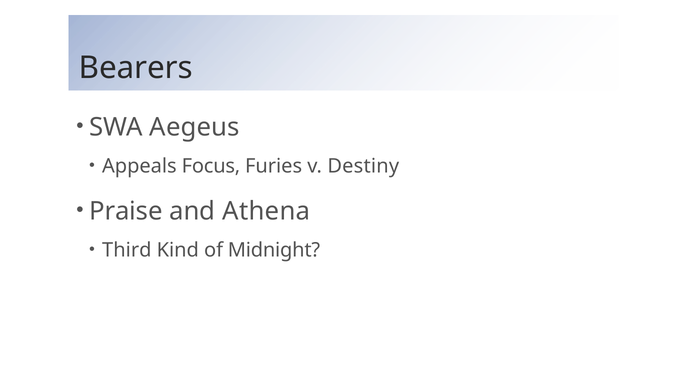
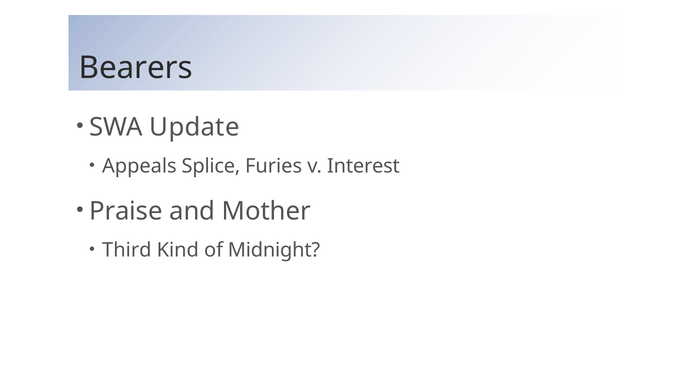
Aegeus: Aegeus -> Update
Focus: Focus -> Splice
Destiny: Destiny -> Interest
Athena: Athena -> Mother
